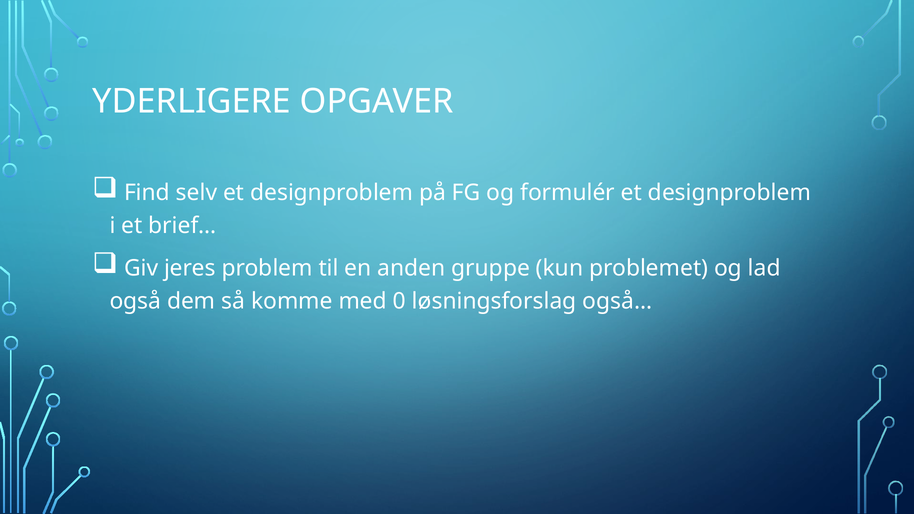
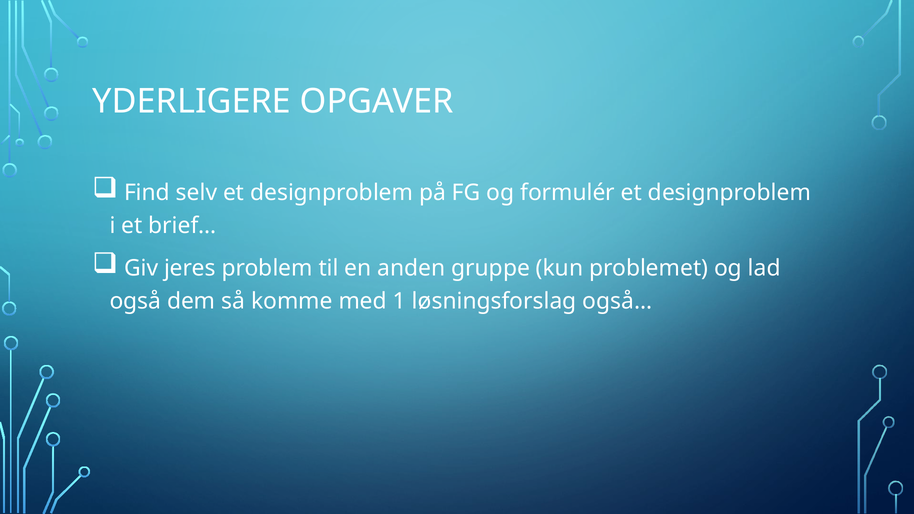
0: 0 -> 1
